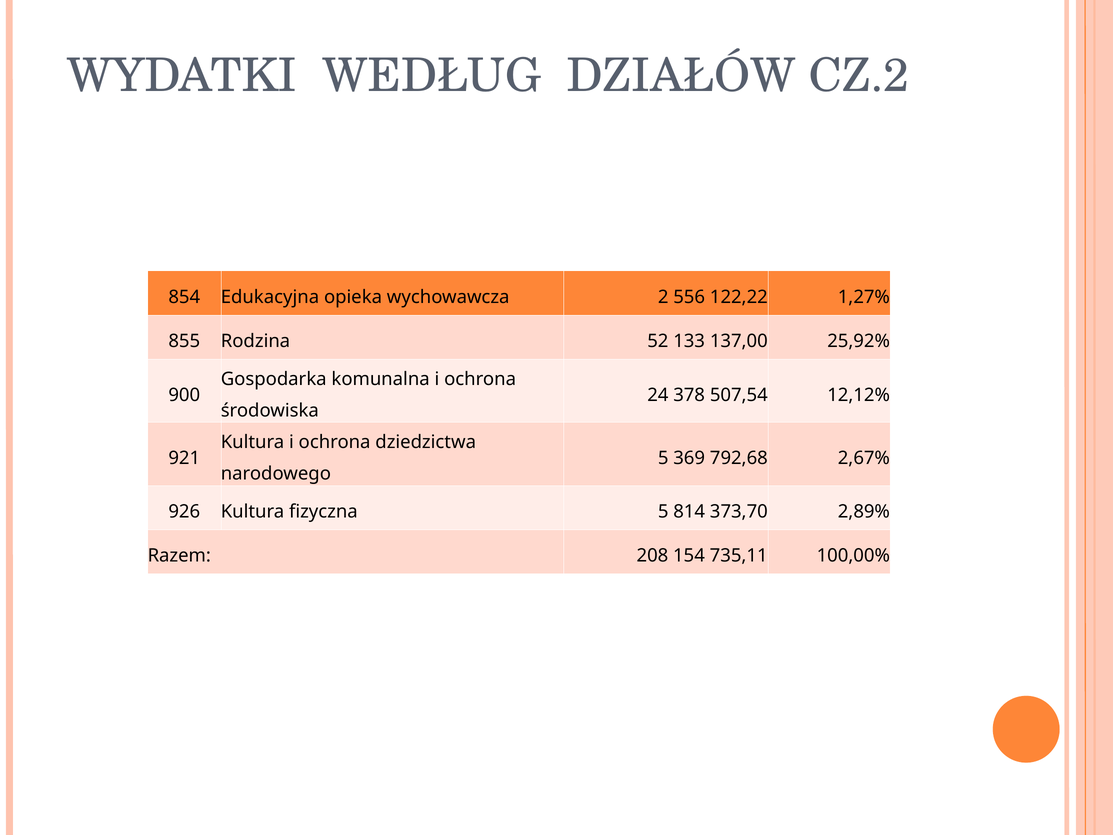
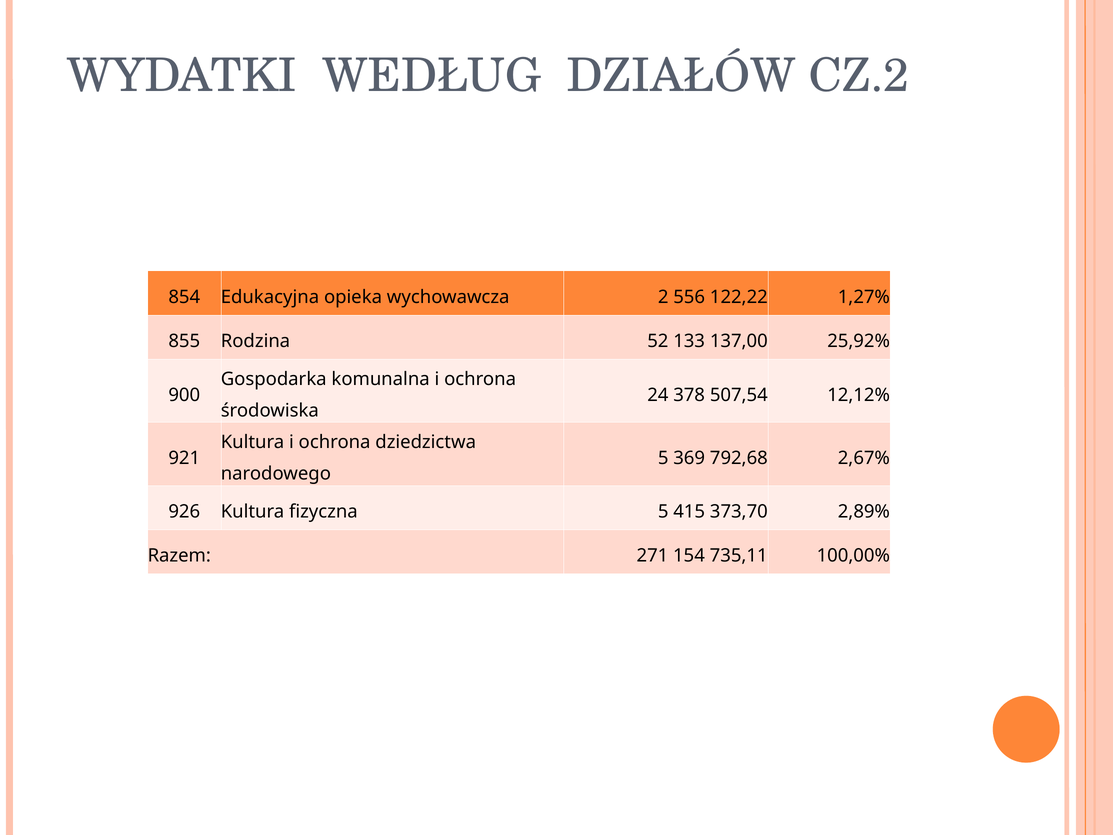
814: 814 -> 415
208: 208 -> 271
